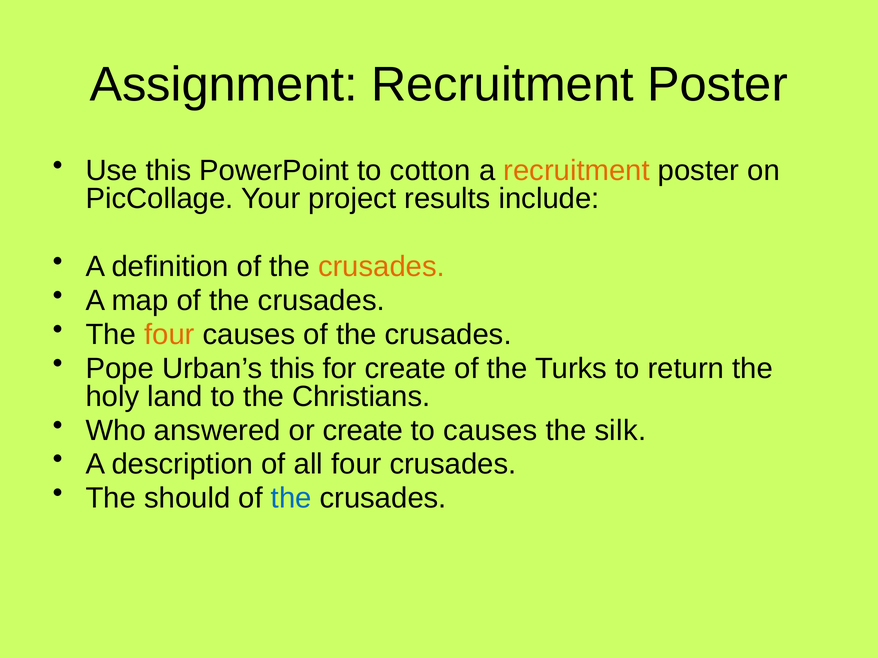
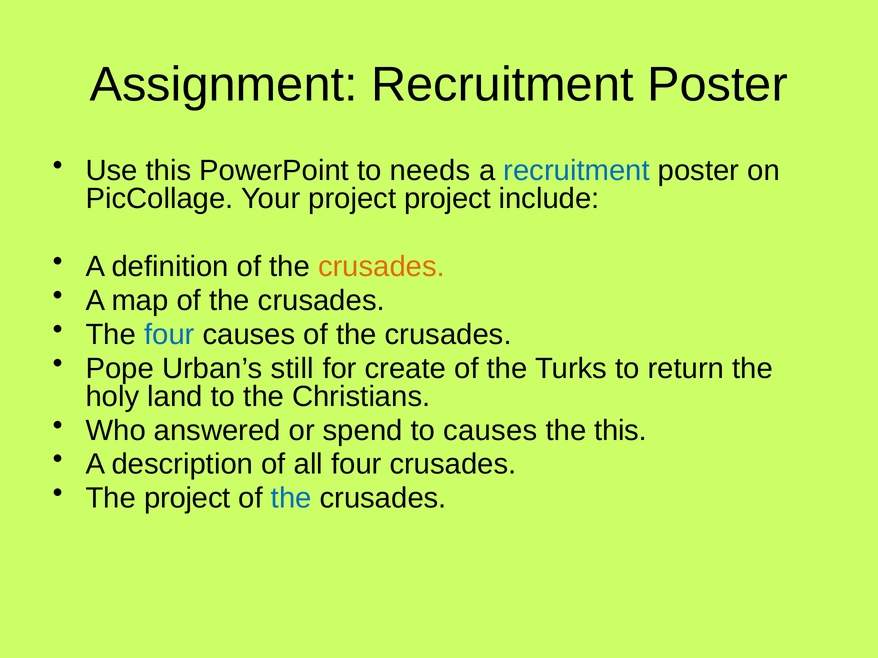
cotton: cotton -> needs
recruitment at (577, 171) colour: orange -> blue
project results: results -> project
four at (169, 335) colour: orange -> blue
Urban’s this: this -> still
or create: create -> spend
the silk: silk -> this
The should: should -> project
